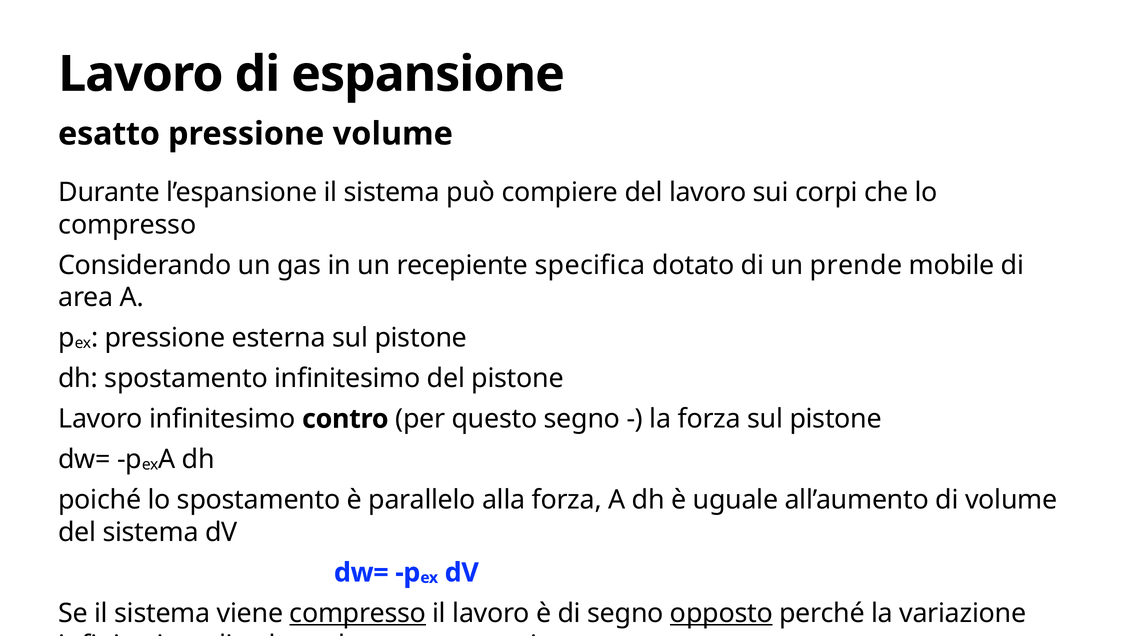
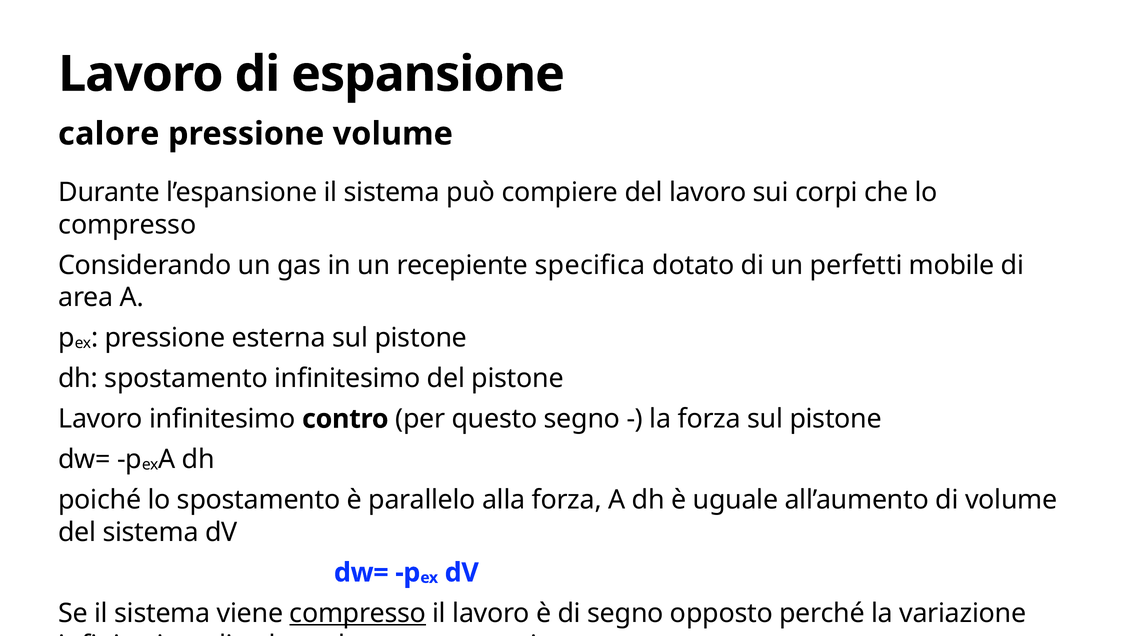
esatto: esatto -> calore
prende: prende -> perfetti
opposto underline: present -> none
